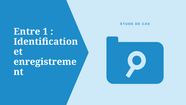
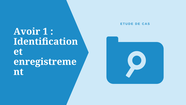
Entre: Entre -> Avoir
